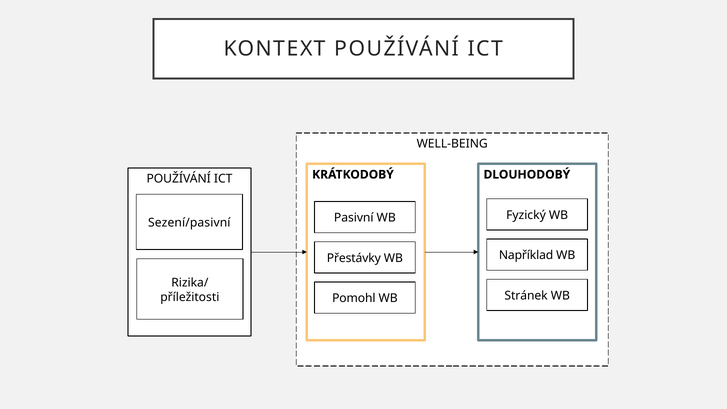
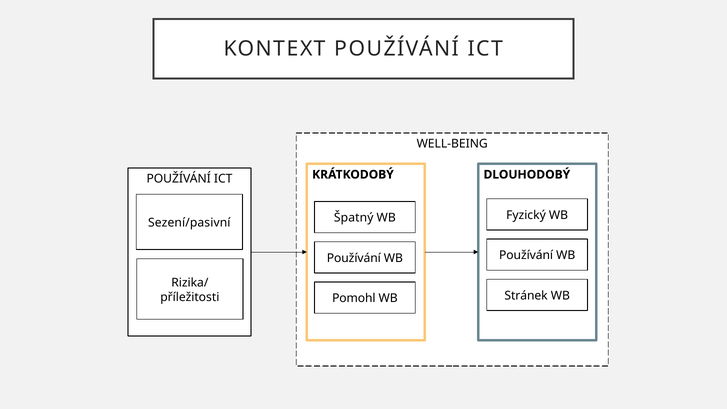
Pasivní: Pasivní -> Špatný
Například at (526, 255): Například -> Používání
Přestávky at (354, 258): Přestávky -> Používání
